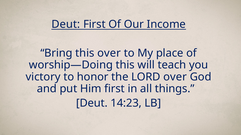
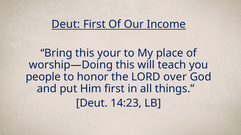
this over: over -> your
victory: victory -> people
